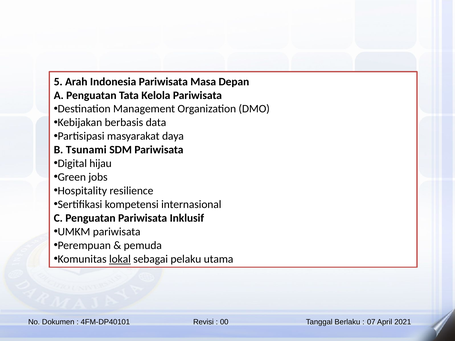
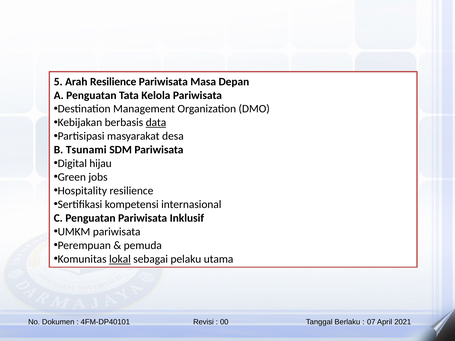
Arah Indonesia: Indonesia -> Resilience
data underline: none -> present
daya: daya -> desa
